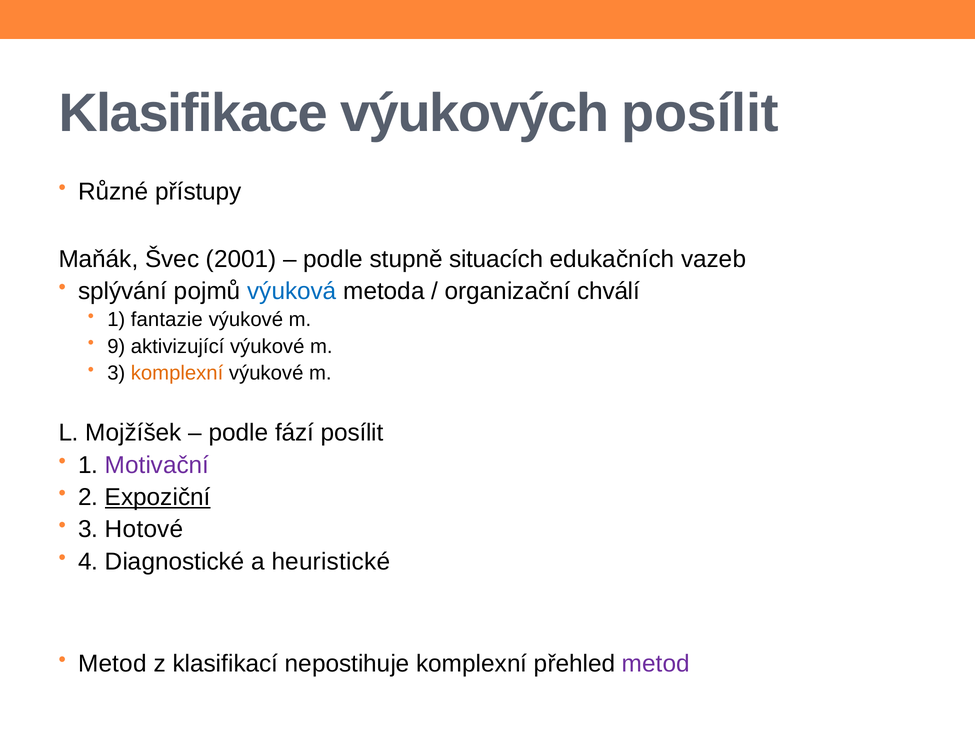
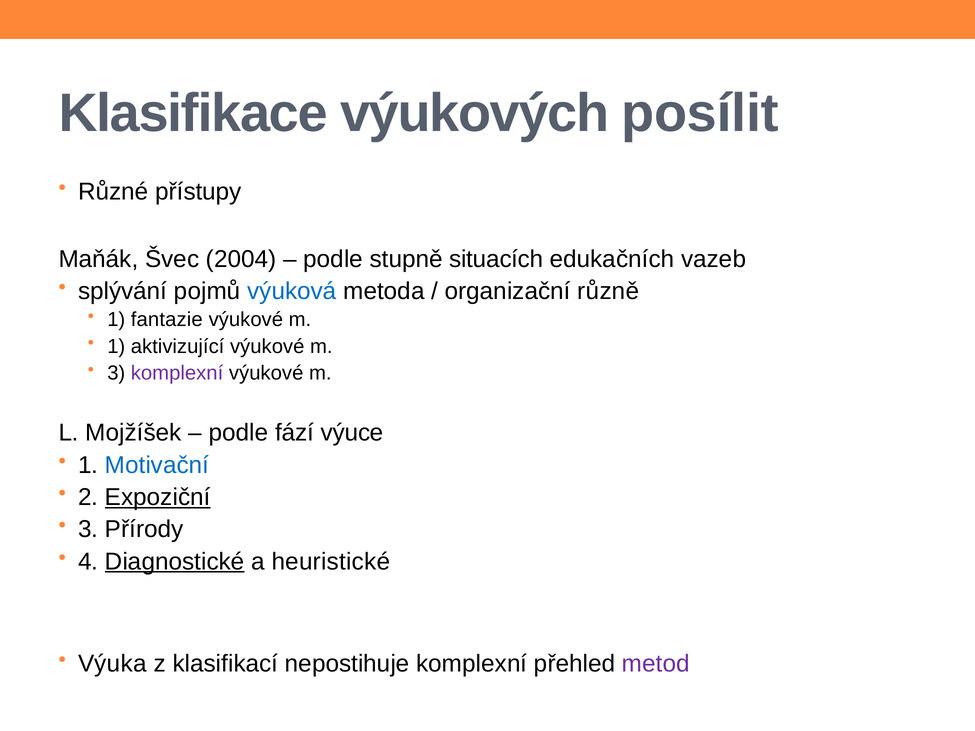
2001: 2001 -> 2004
chválí: chválí -> různě
9 at (116, 346): 9 -> 1
komplexní at (177, 373) colour: orange -> purple
fází posílit: posílit -> výuce
Motivační colour: purple -> blue
Hotové: Hotové -> Přírody
Diagnostické underline: none -> present
Metod at (112, 664): Metod -> Výuka
